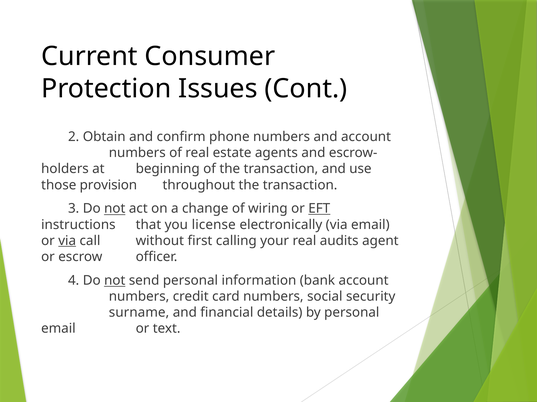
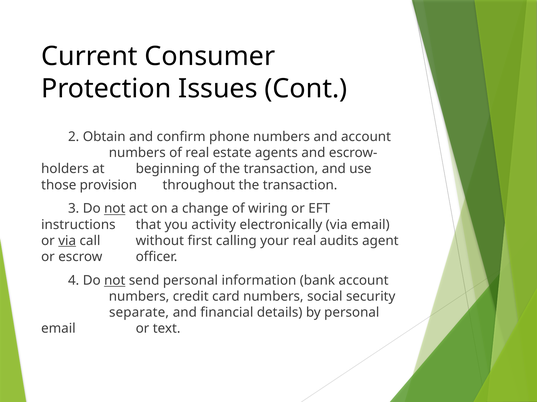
EFT underline: present -> none
license: license -> activity
surname: surname -> separate
